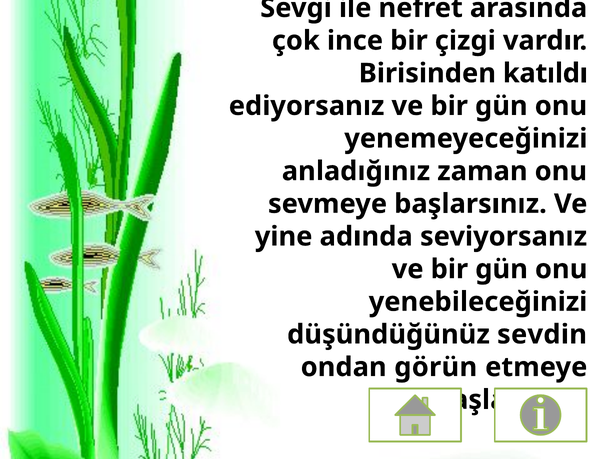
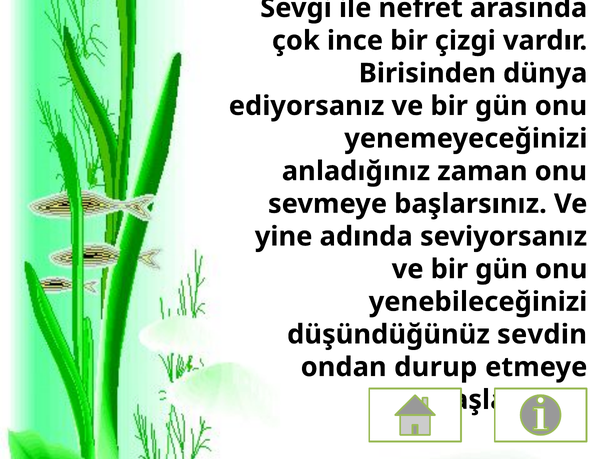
katıldı: katıldı -> dünya
görün: görün -> durup
